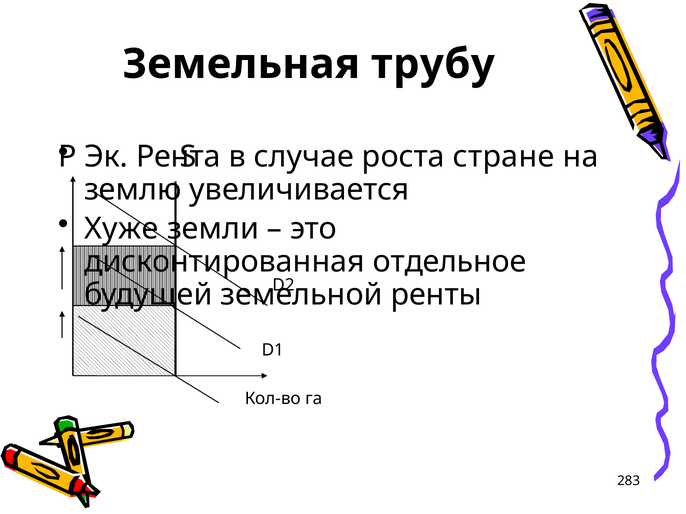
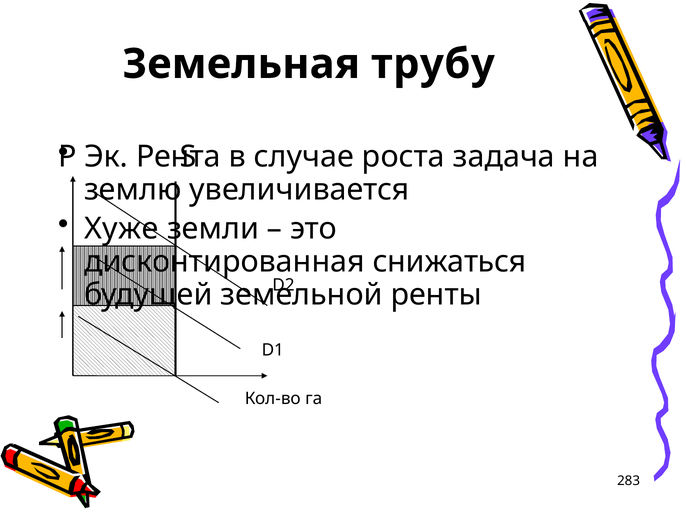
стране: стране -> задача
отдельное: отдельное -> снижаться
